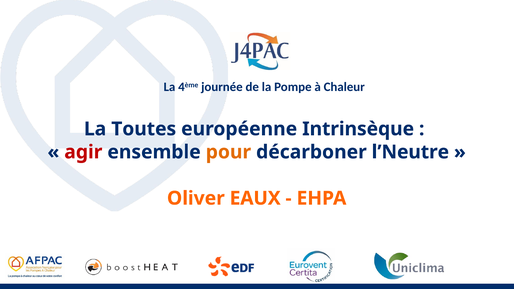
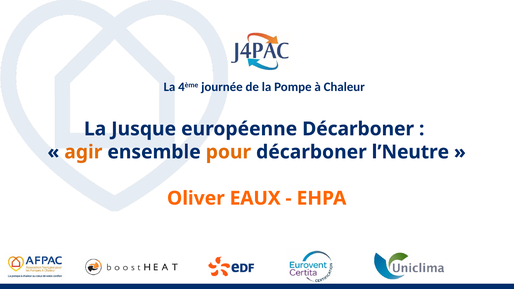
Toutes: Toutes -> Jusque
européenne Intrinsèque: Intrinsèque -> Décarboner
agir colour: red -> orange
